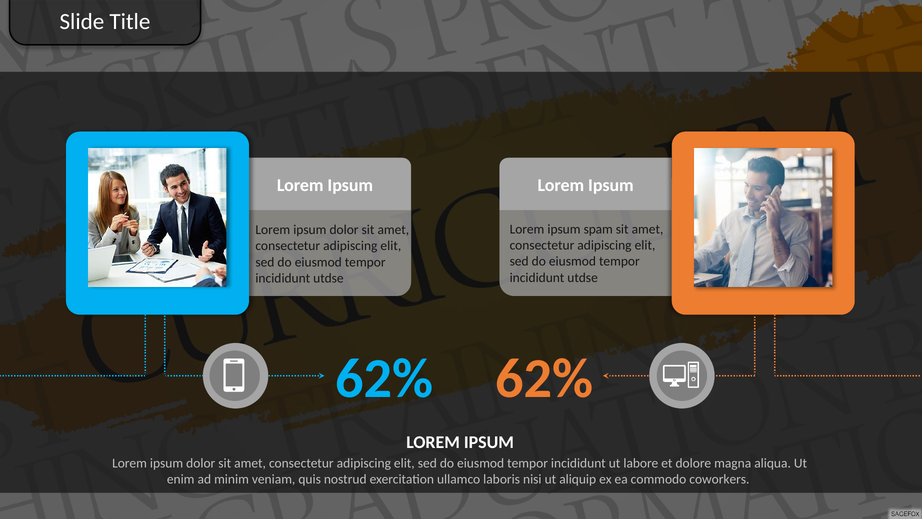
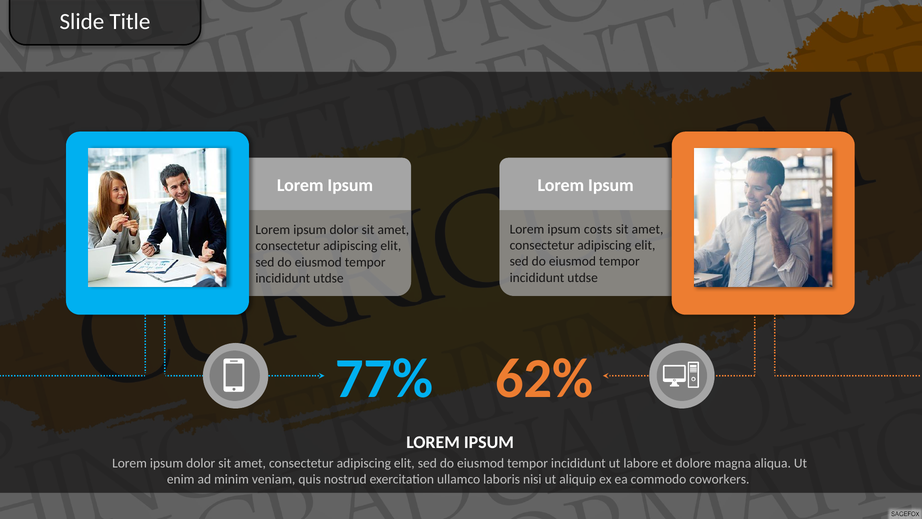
spam: spam -> costs
62% at (384, 378): 62% -> 77%
